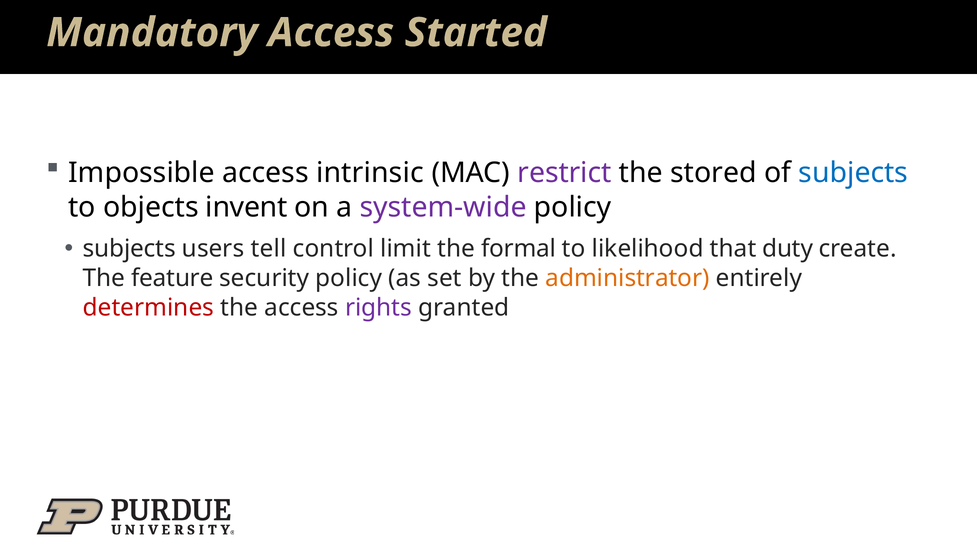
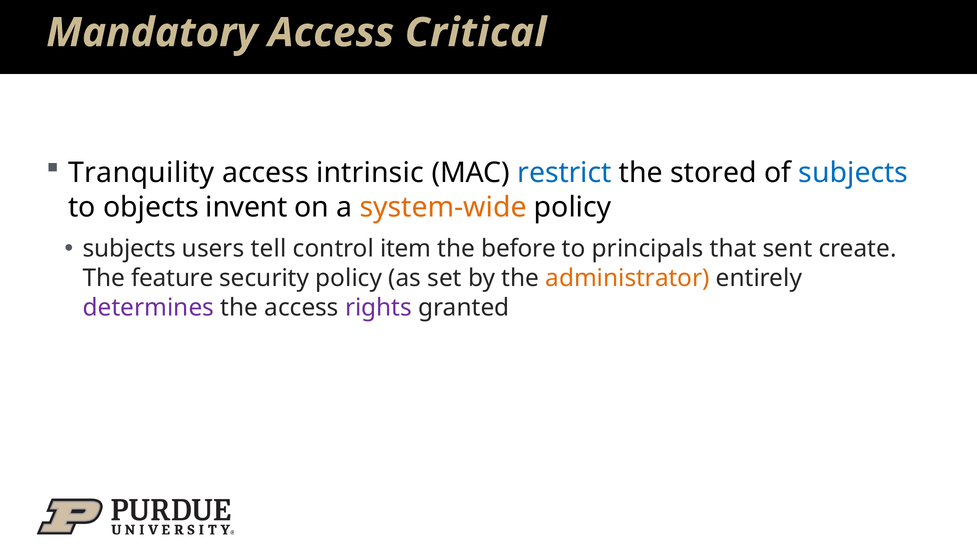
Started: Started -> Critical
Impossible: Impossible -> Tranquility
restrict colour: purple -> blue
system-wide colour: purple -> orange
limit: limit -> item
formal: formal -> before
likelihood: likelihood -> principals
duty: duty -> sent
determines colour: red -> purple
